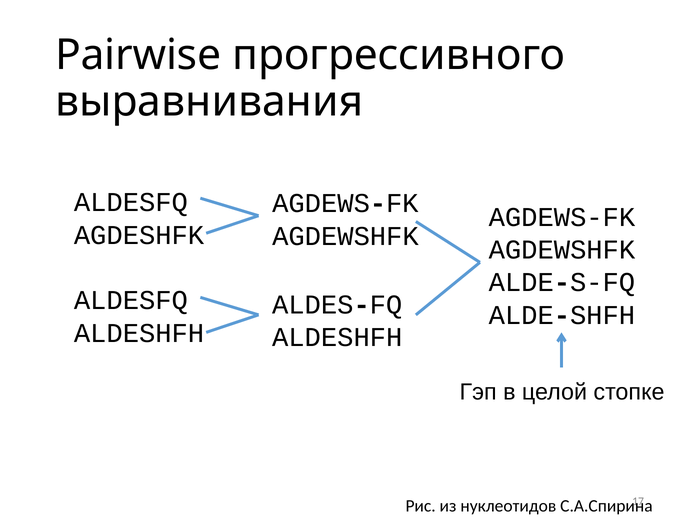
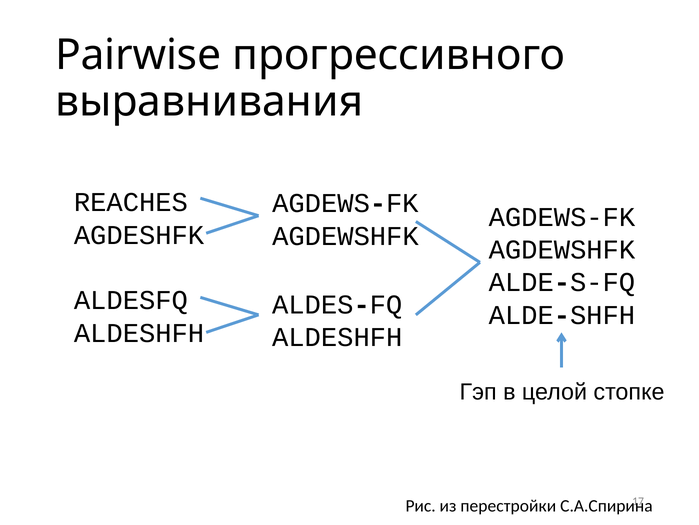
ALDESFQ at (131, 202): ALDESFQ -> REACHES
нуклеотидов: нуклеотидов -> перестройки
